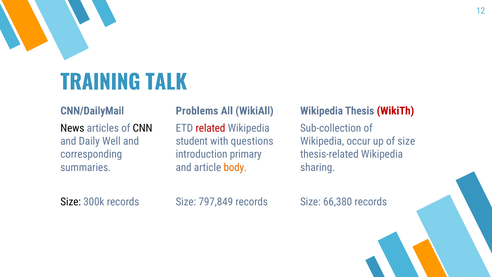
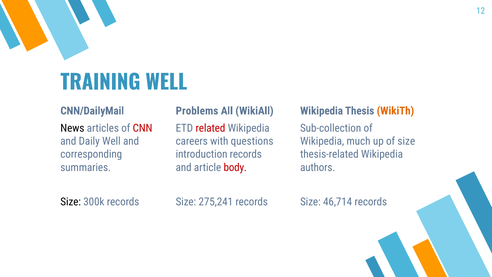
TRAINING TALK: TALK -> WELL
WikiTh colour: red -> orange
CNN colour: black -> red
student: student -> careers
occur: occur -> much
introduction primary: primary -> records
body colour: orange -> red
sharing: sharing -> authors
797,849: 797,849 -> 275,241
66,380: 66,380 -> 46,714
